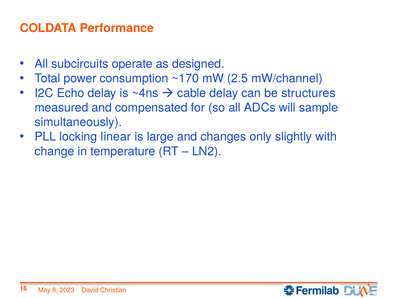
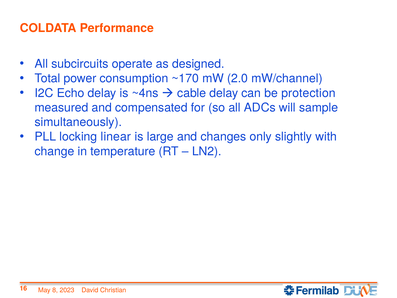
2.5: 2.5 -> 2.0
structures: structures -> protection
